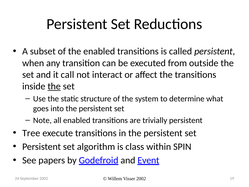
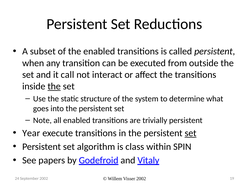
Tree: Tree -> Year
set at (191, 133) underline: none -> present
Event: Event -> Vitaly
